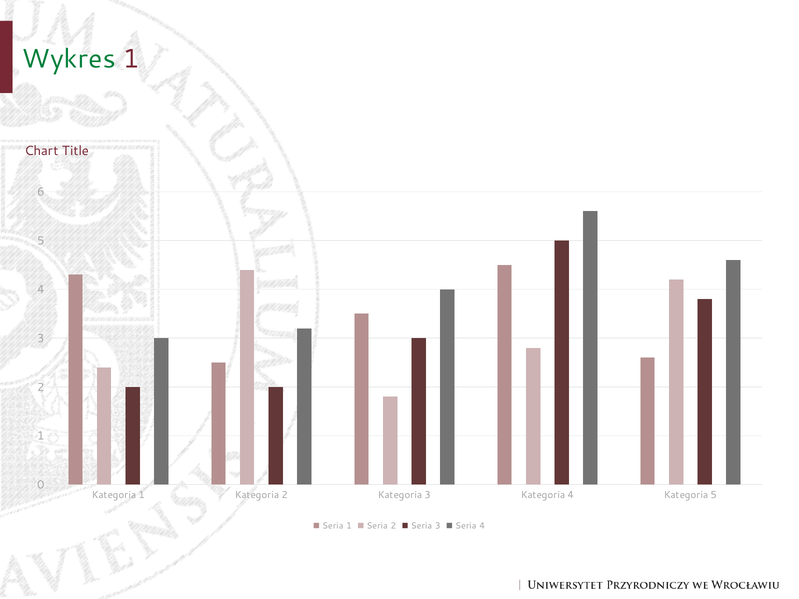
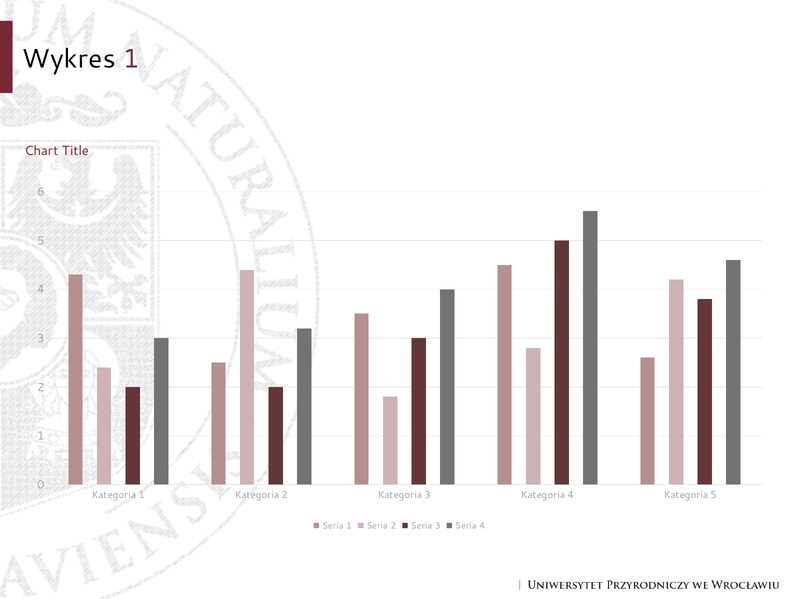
Wykres colour: green -> black
